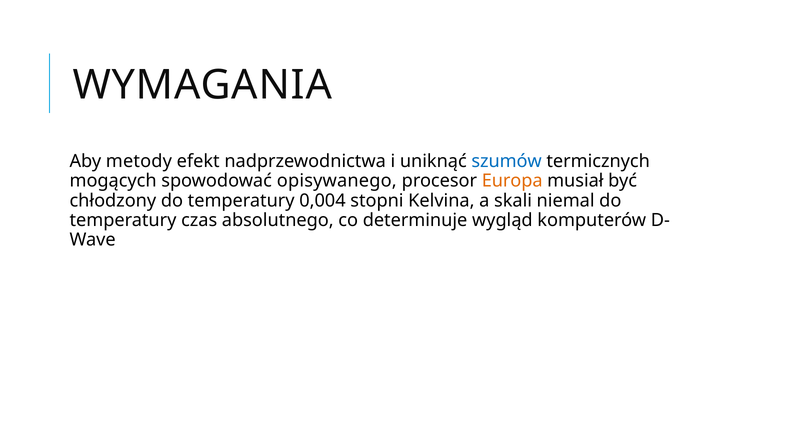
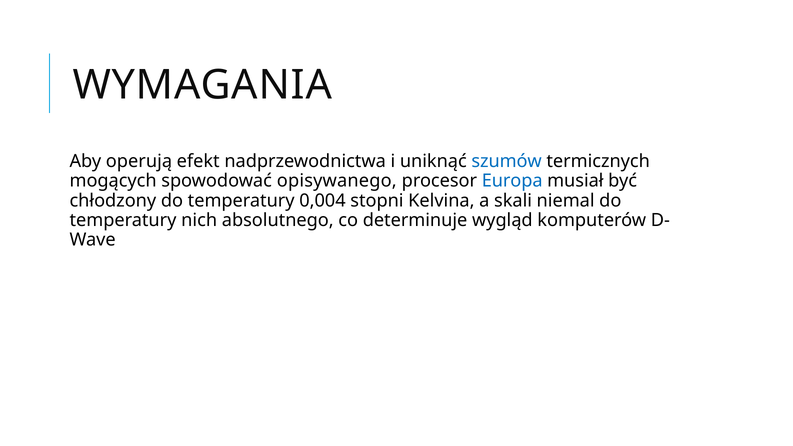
metody: metody -> operują
Europa colour: orange -> blue
czas: czas -> nich
